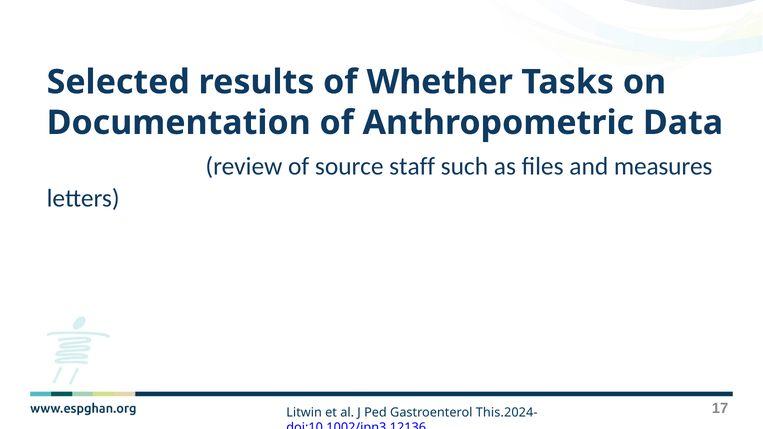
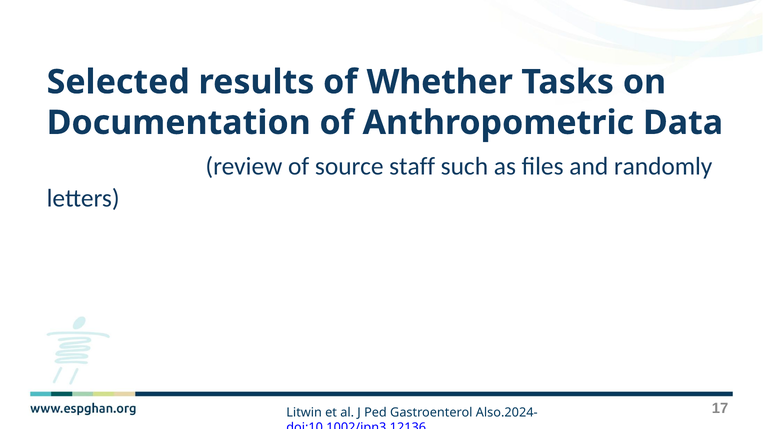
measures: measures -> randomly
This.2024-: This.2024- -> Also.2024-
